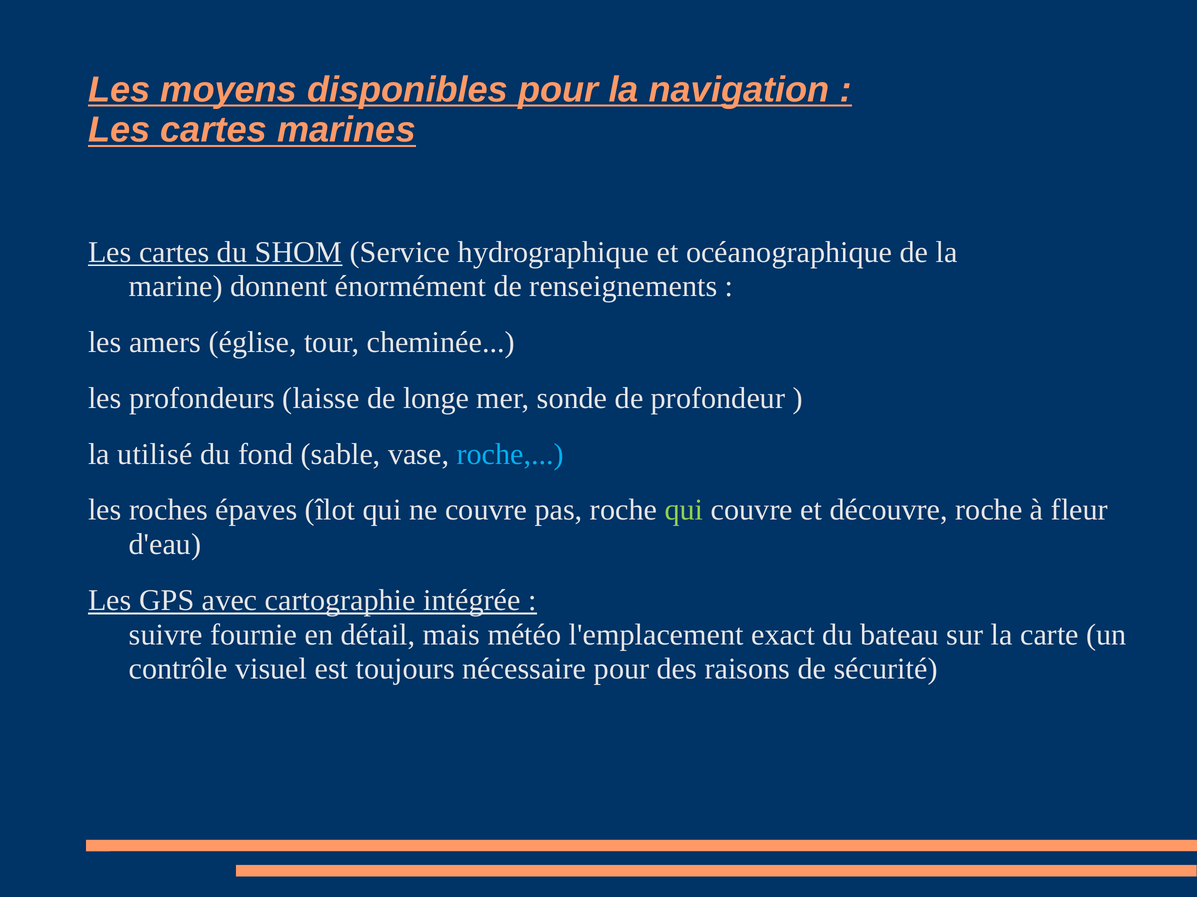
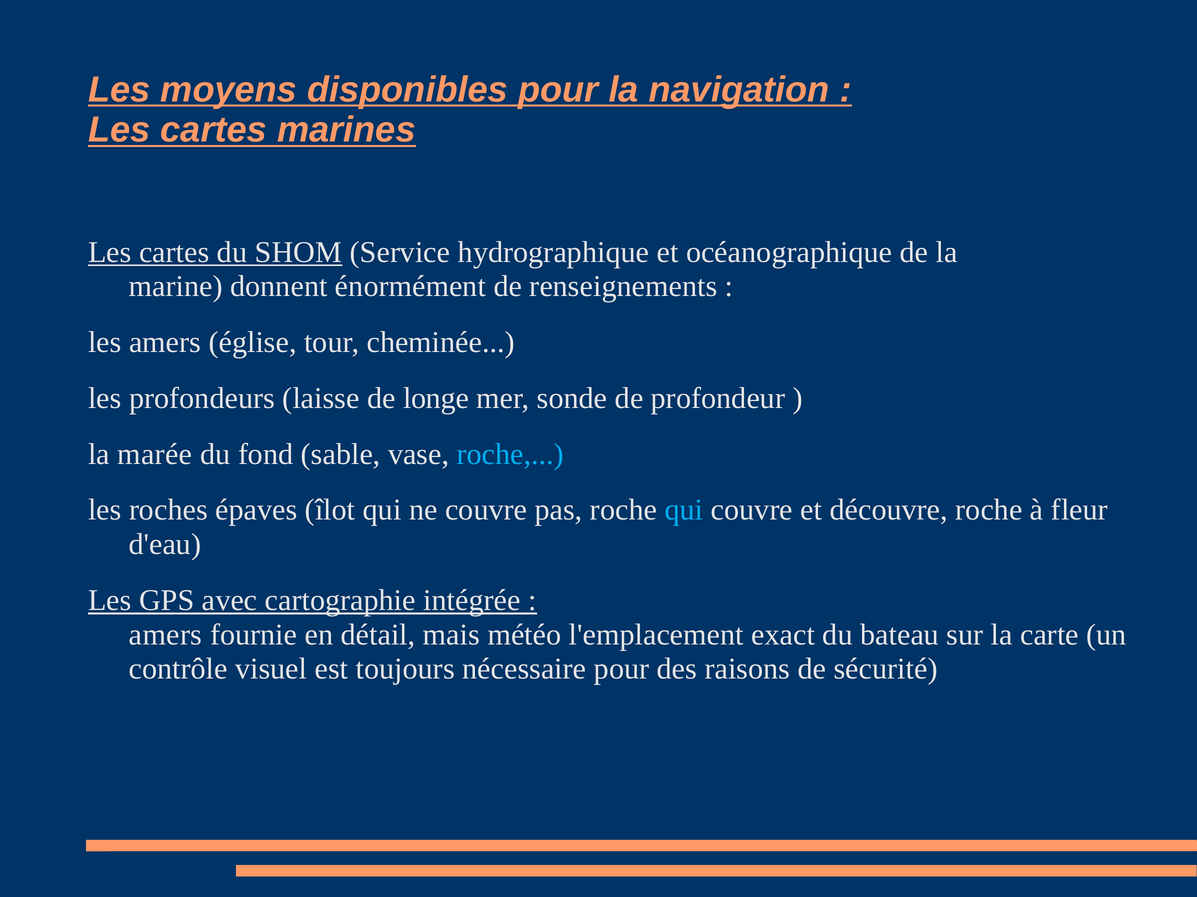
utilisé: utilisé -> marée
qui at (684, 510) colour: light green -> light blue
suivre at (166, 635): suivre -> amers
